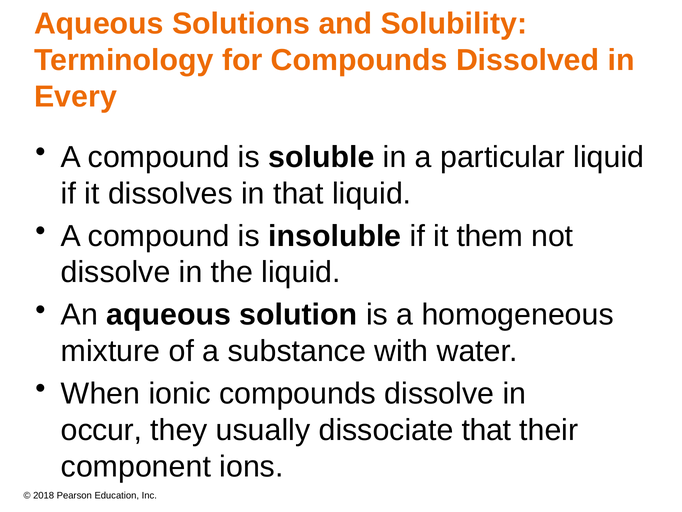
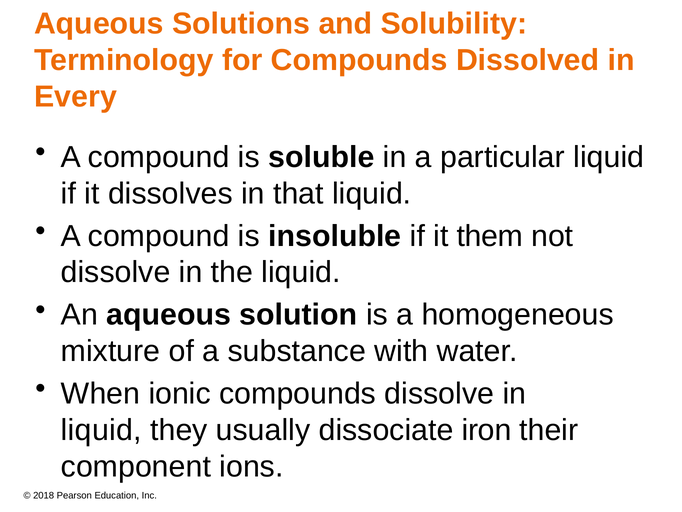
occur at (102, 430): occur -> liquid
dissociate that: that -> iron
